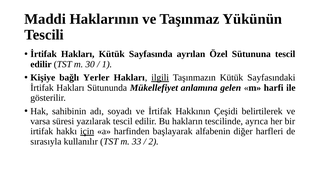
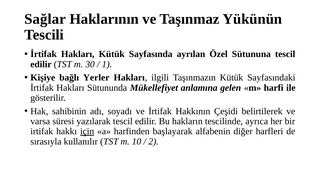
Maddi: Maddi -> Sağlar
ilgili underline: present -> none
33: 33 -> 10
